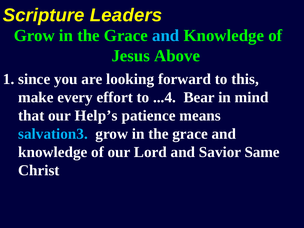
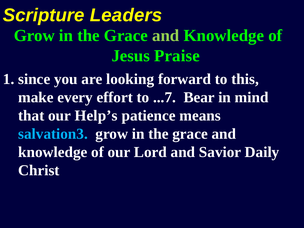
and at (166, 36) colour: light blue -> light green
Above: Above -> Praise
...4: ...4 -> ...7
Same: Same -> Daily
